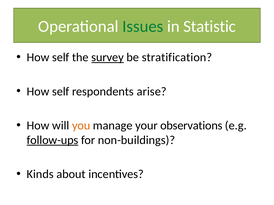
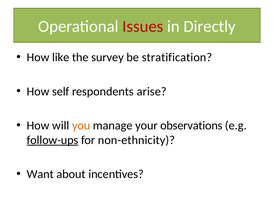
Issues colour: green -> red
Statistic: Statistic -> Directly
self at (61, 57): self -> like
survey underline: present -> none
non-buildings: non-buildings -> non-ethnicity
Kinds: Kinds -> Want
